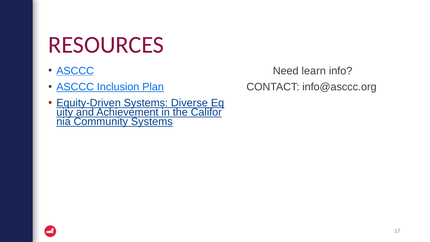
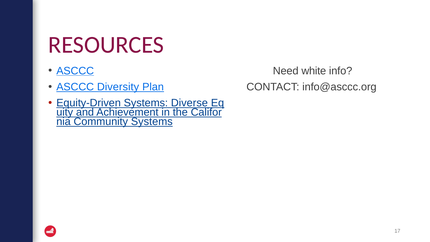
learn: learn -> white
Inclusion: Inclusion -> Diversity
